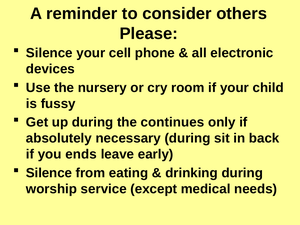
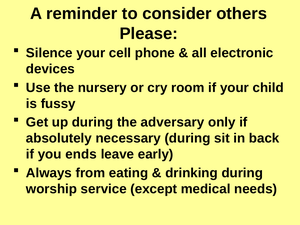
continues: continues -> adversary
Silence at (49, 173): Silence -> Always
